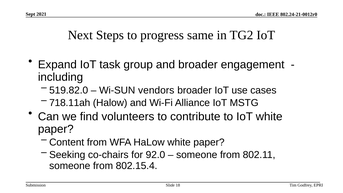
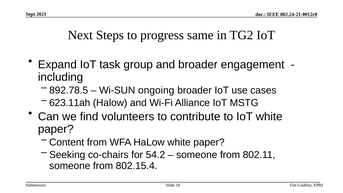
519.82.0: 519.82.0 -> 892.78.5
vendors: vendors -> ongoing
718.11ah: 718.11ah -> 623.11ah
92.0: 92.0 -> 54.2
